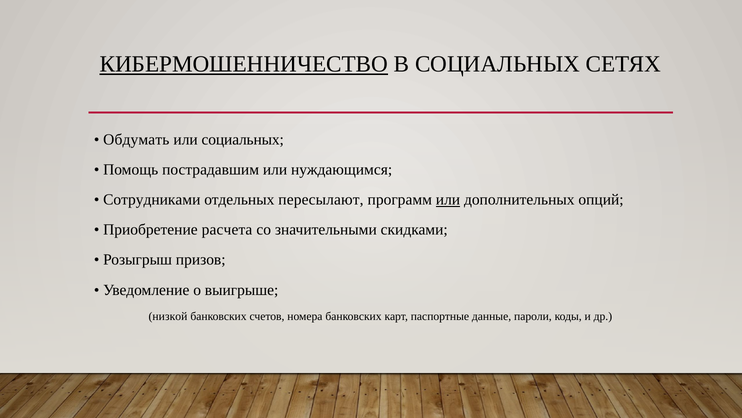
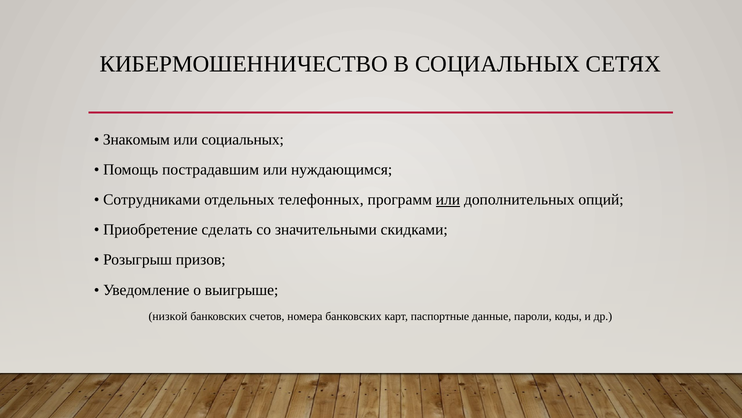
КИБЕРМОШЕННИЧЕСТВО underline: present -> none
Обдумать: Обдумать -> Знакомым
пересылают: пересылают -> телефонных
расчета: расчета -> сделать
